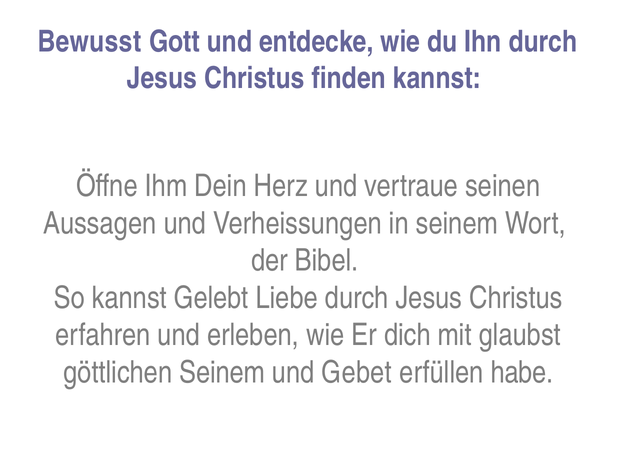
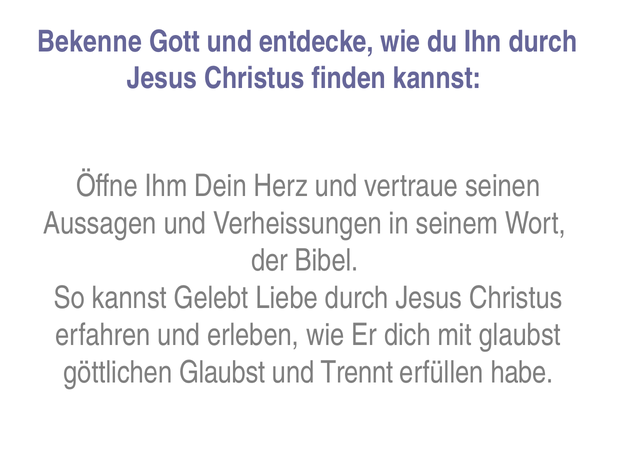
Bewusst: Bewusst -> Bekenne
göttlichen Seinem: Seinem -> Glaubst
Gebet: Gebet -> Trennt
